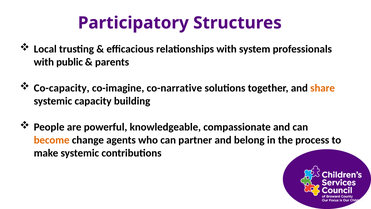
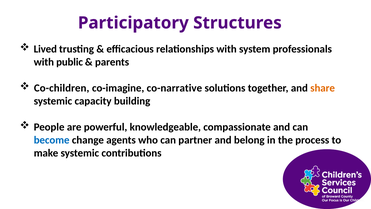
Local: Local -> Lived
Co-capacity: Co-capacity -> Co-children
become colour: orange -> blue
